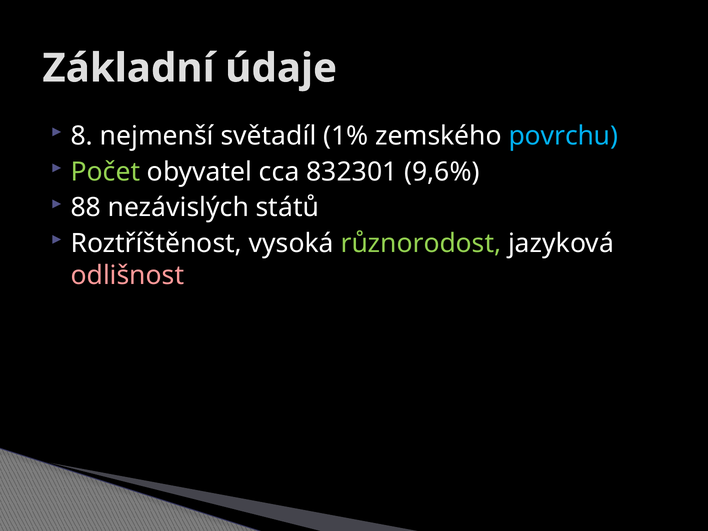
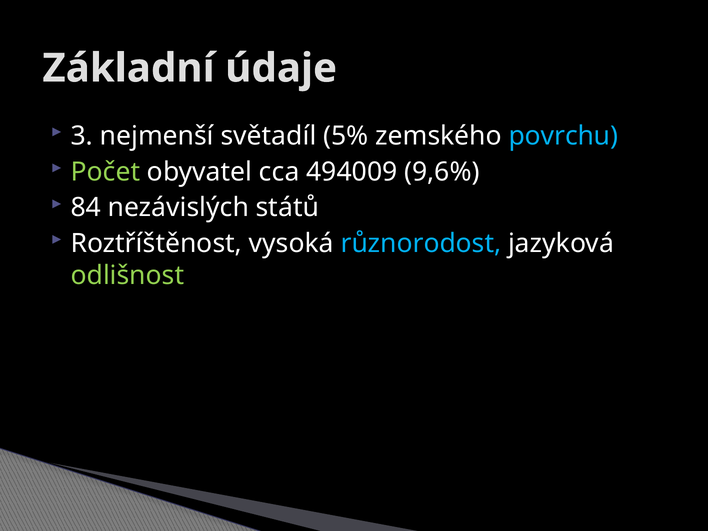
8: 8 -> 3
1%: 1% -> 5%
832301: 832301 -> 494009
88: 88 -> 84
různorodost colour: light green -> light blue
odlišnost colour: pink -> light green
